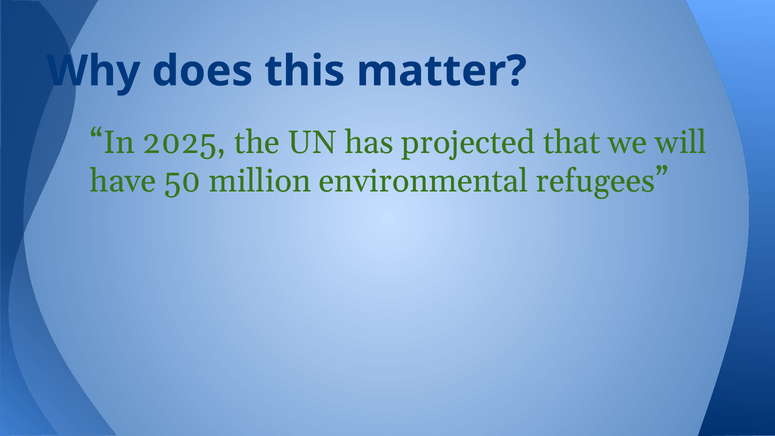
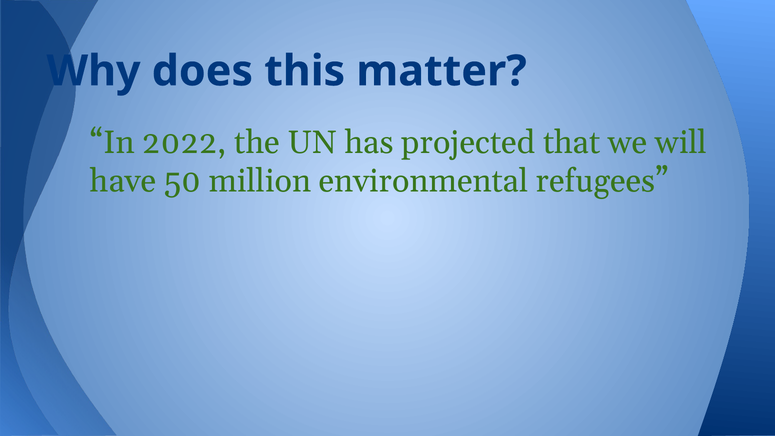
2025: 2025 -> 2022
